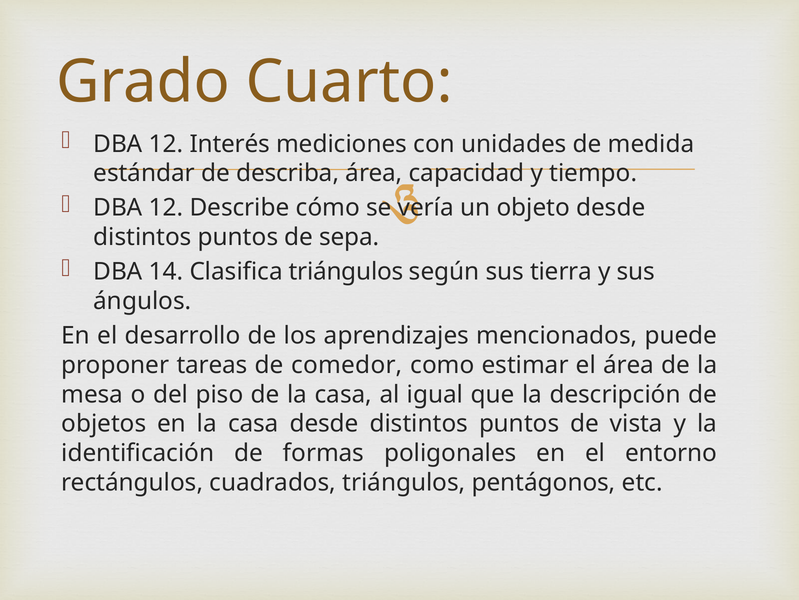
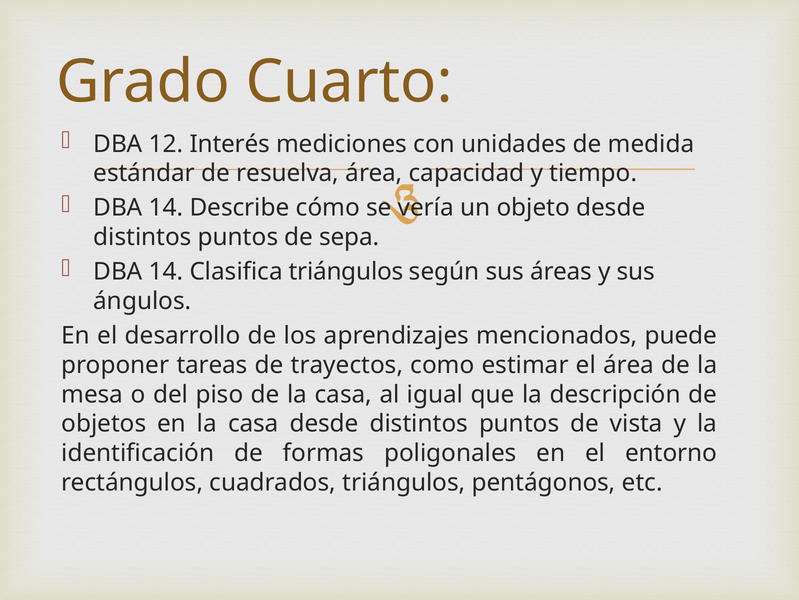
describa: describa -> resuelva
12 at (166, 208): 12 -> 14
tierra: tierra -> áreas
comedor: comedor -> trayectos
